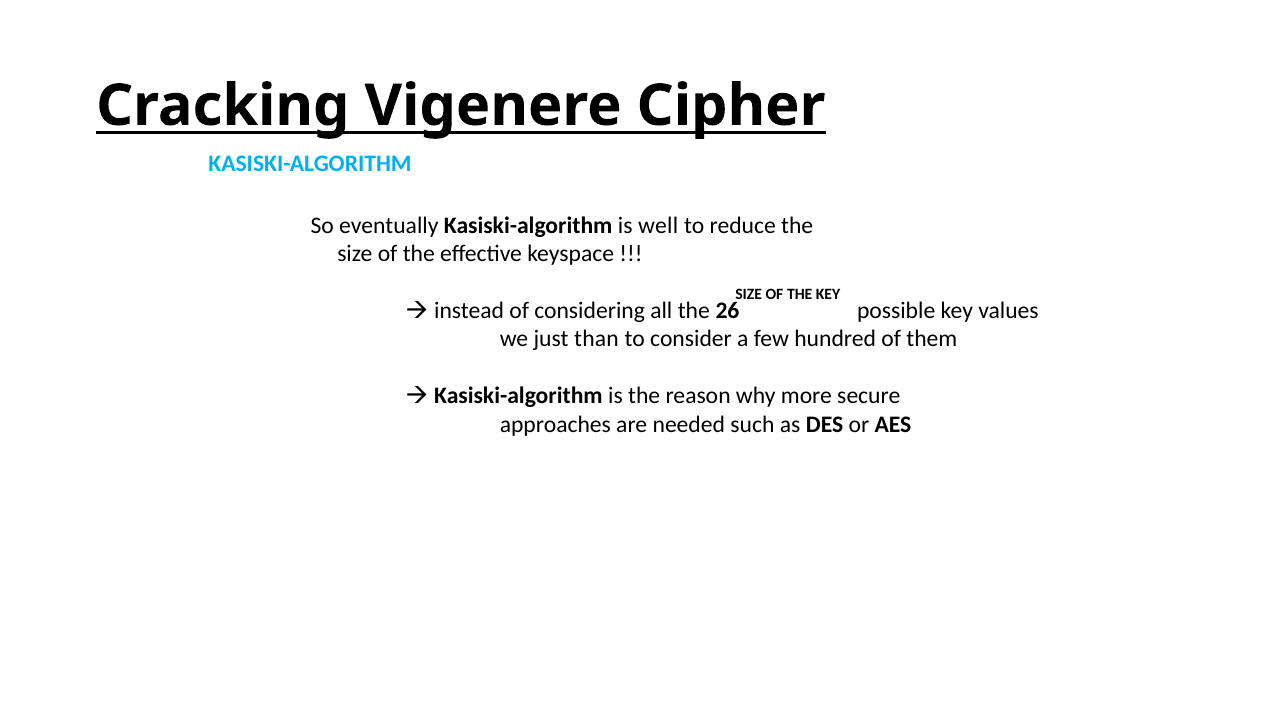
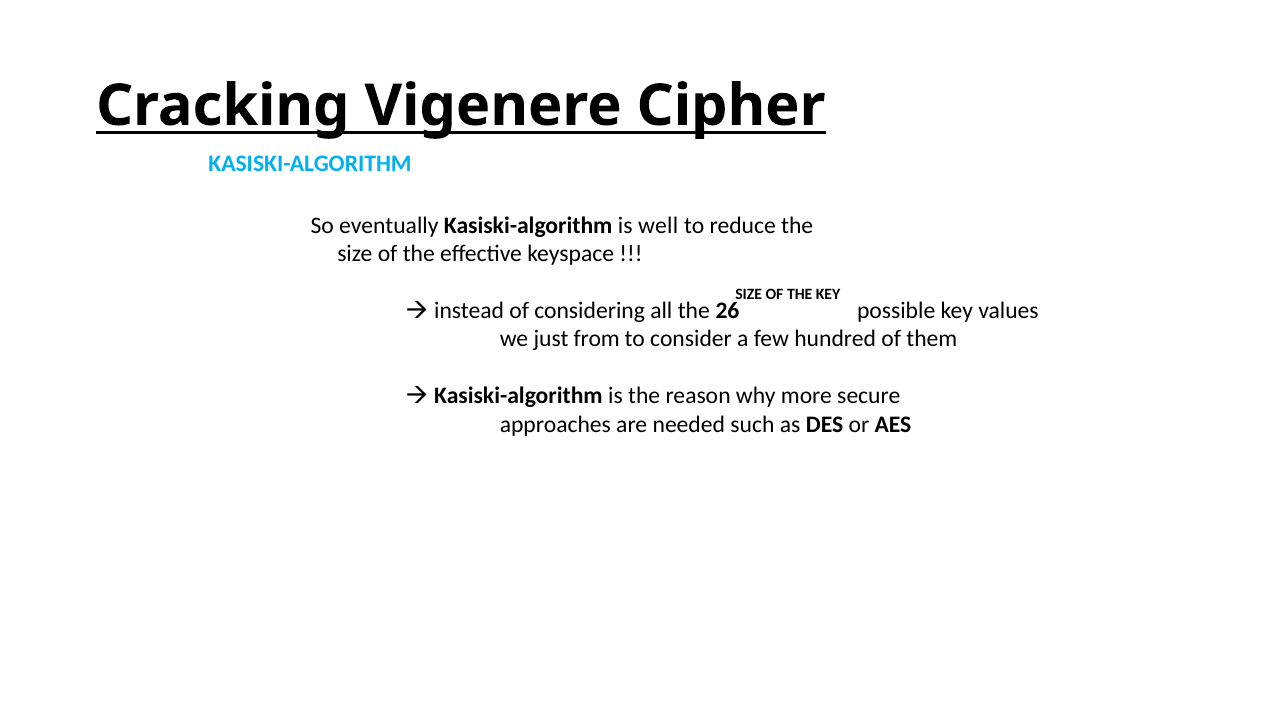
than: than -> from
